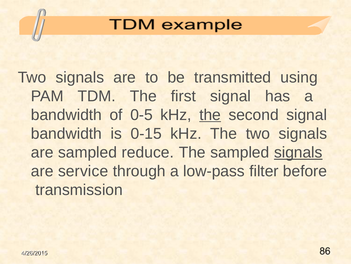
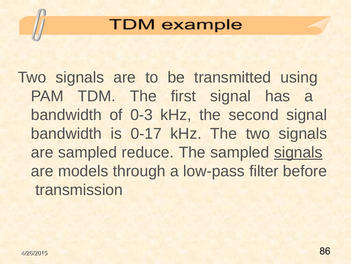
0-5: 0-5 -> 0-3
the at (210, 115) underline: present -> none
0-15: 0-15 -> 0-17
service: service -> models
